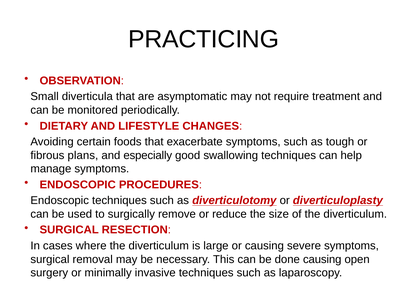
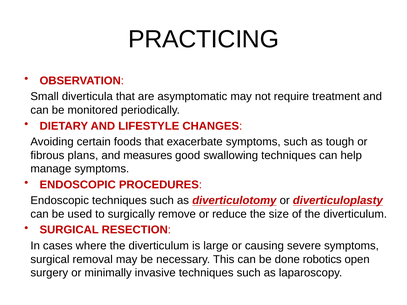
especially: especially -> measures
done causing: causing -> robotics
